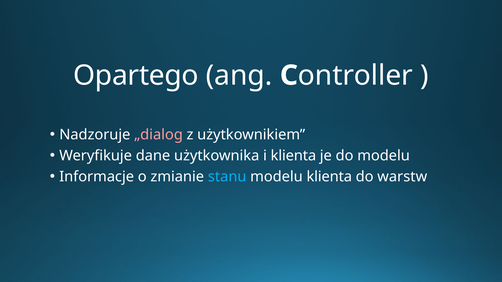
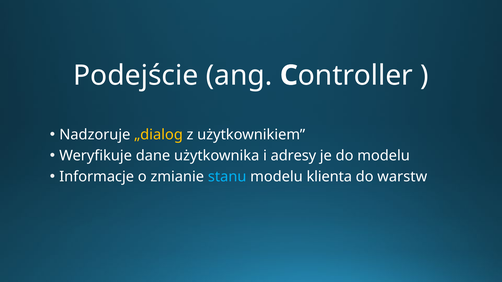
Opartego: Opartego -> Podejście
„dialog colour: pink -> yellow
i klienta: klienta -> adresy
